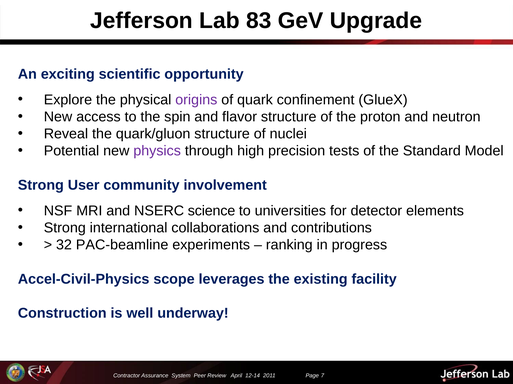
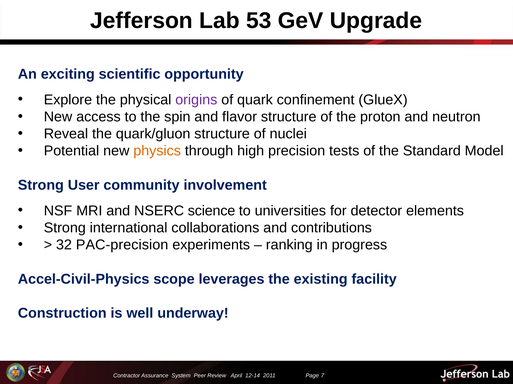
83: 83 -> 53
physics colour: purple -> orange
PAC-beamline: PAC-beamline -> PAC-precision
